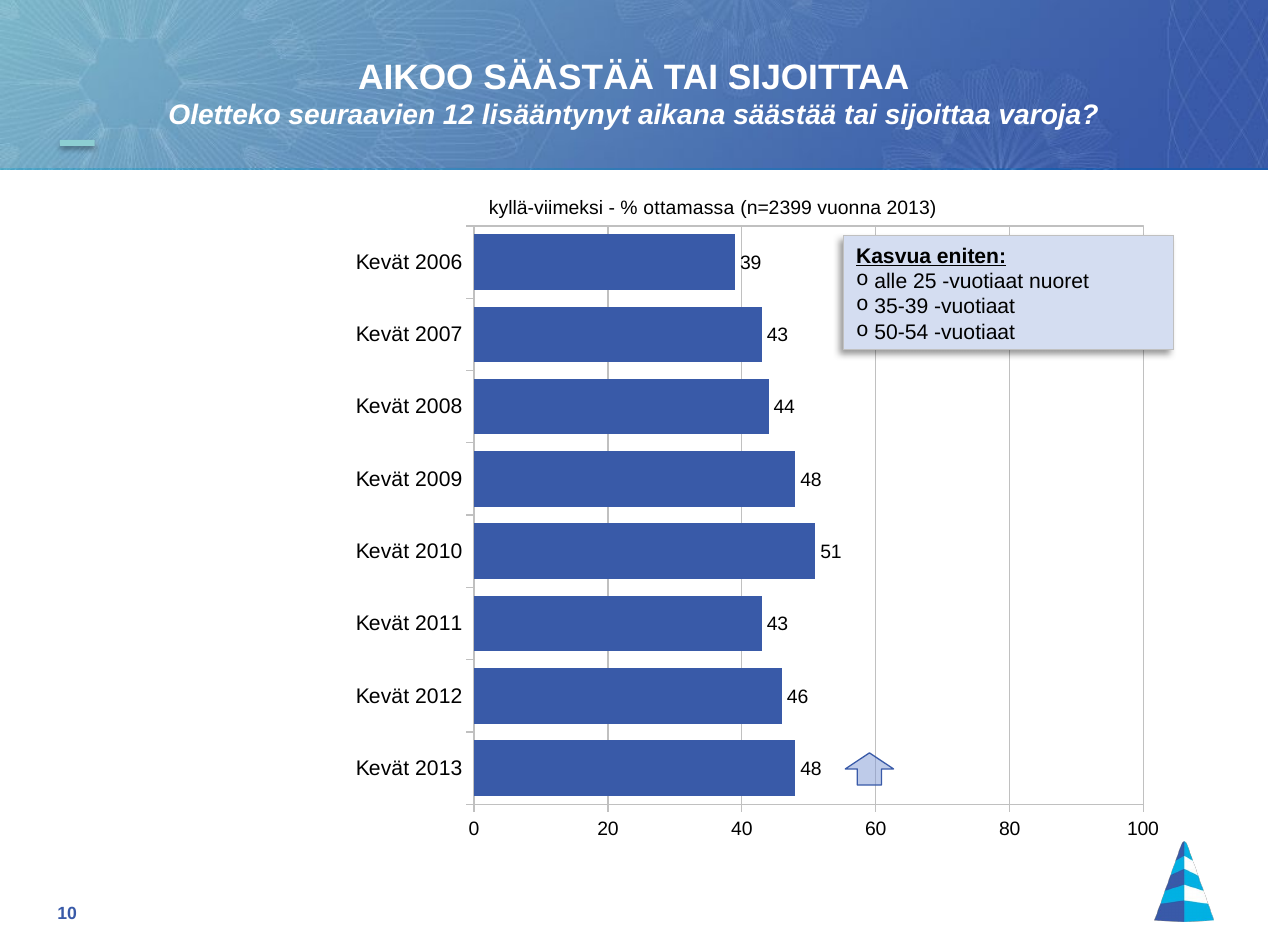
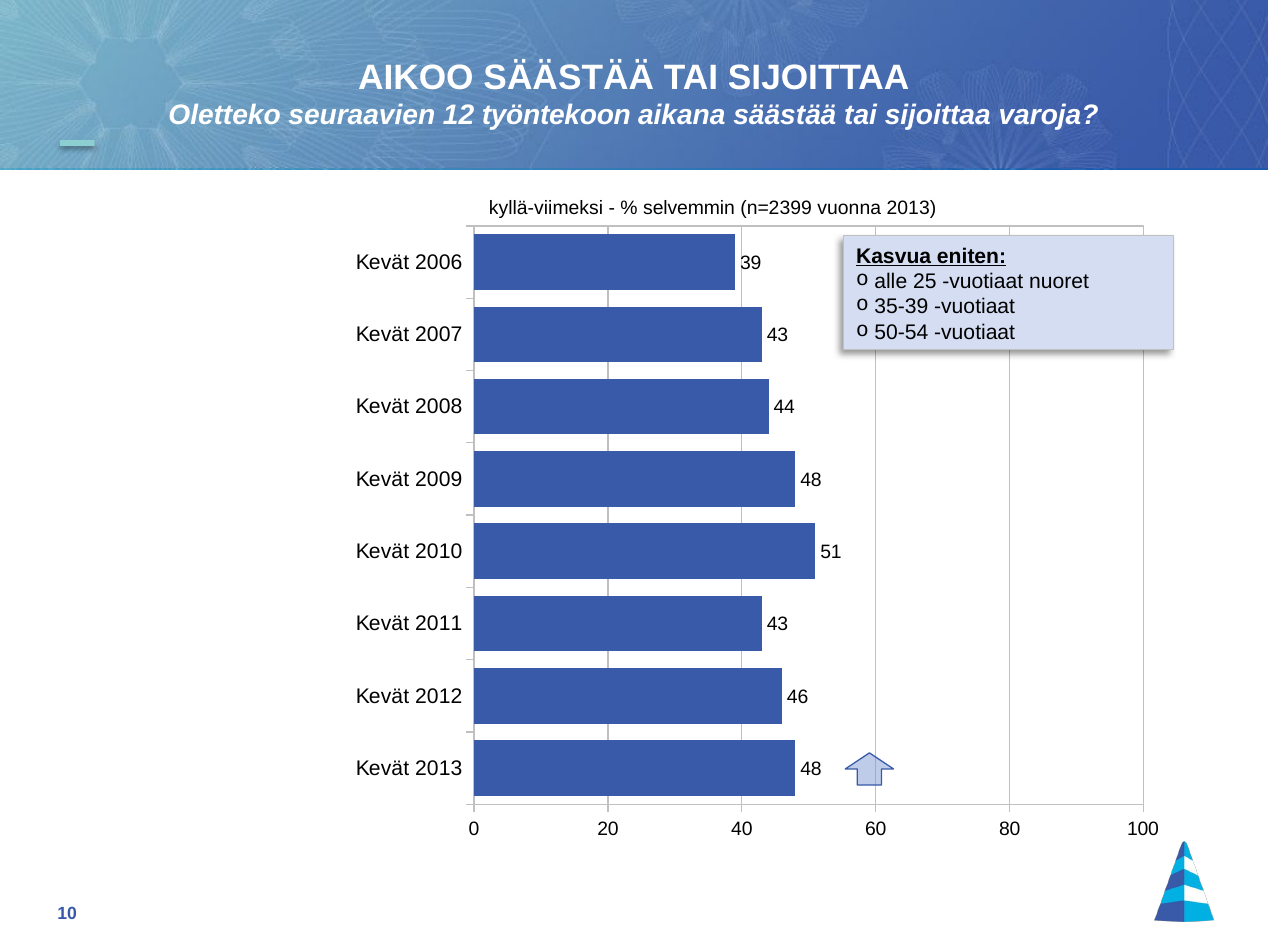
lisääntynyt: lisääntynyt -> työntekoon
ottamassa: ottamassa -> selvemmin
